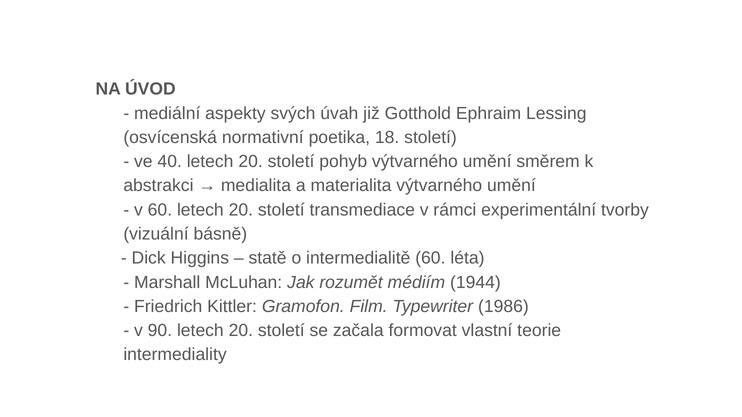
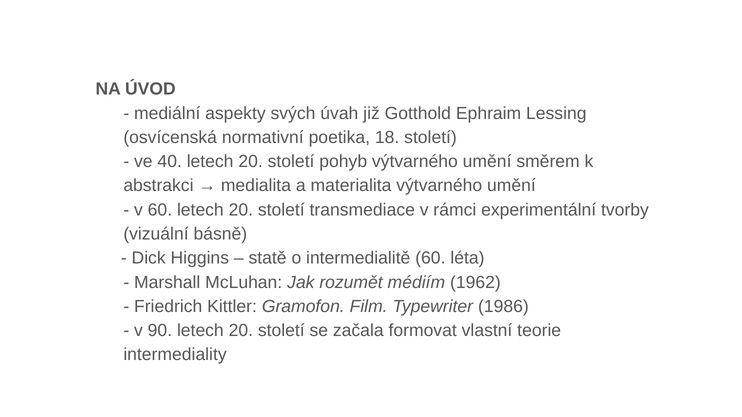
1944: 1944 -> 1962
